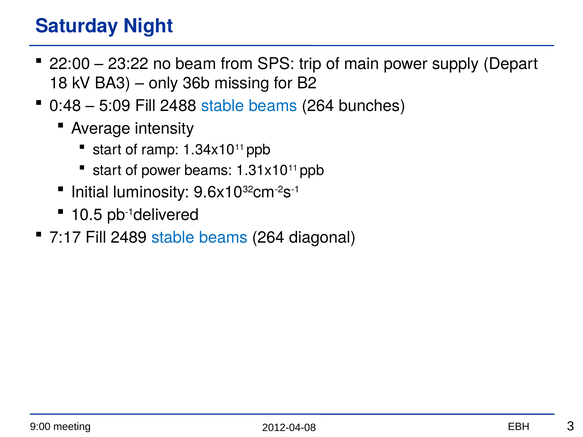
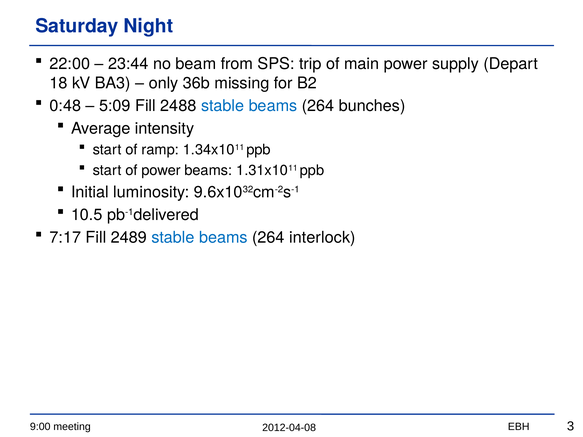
23:22: 23:22 -> 23:44
diagonal: diagonal -> interlock
